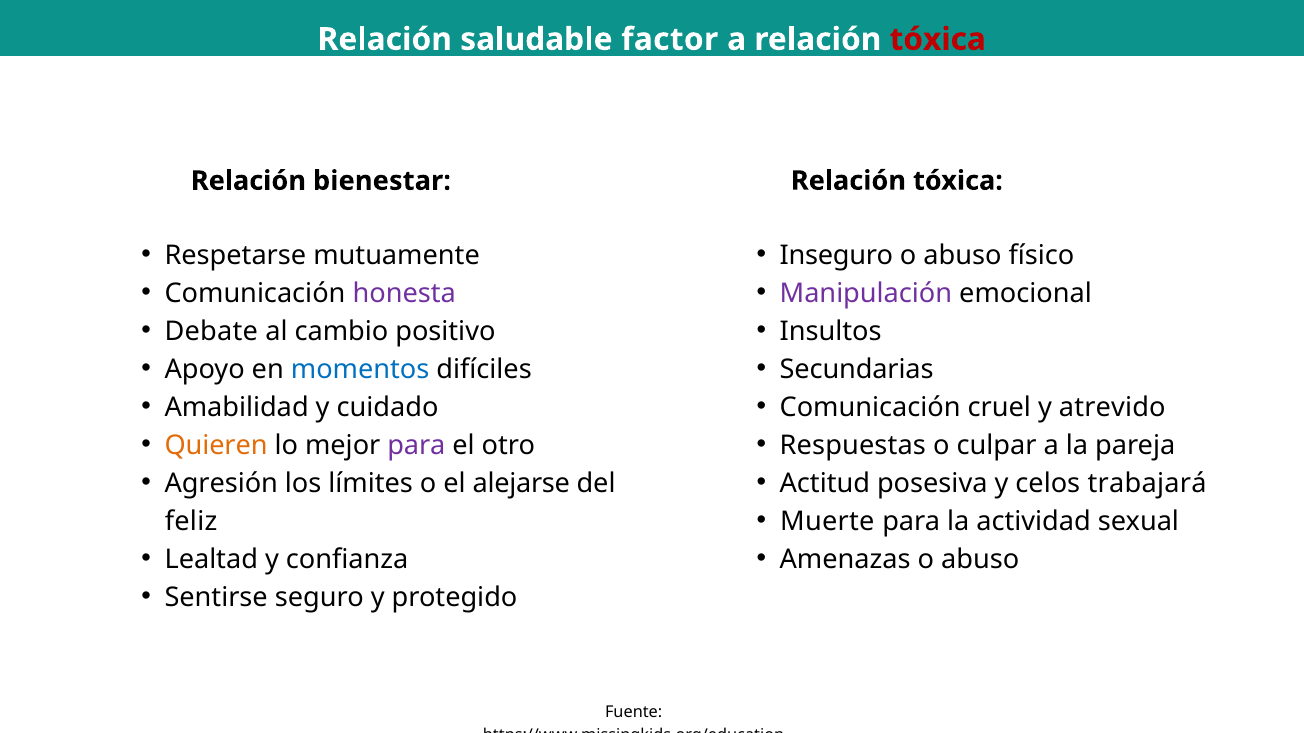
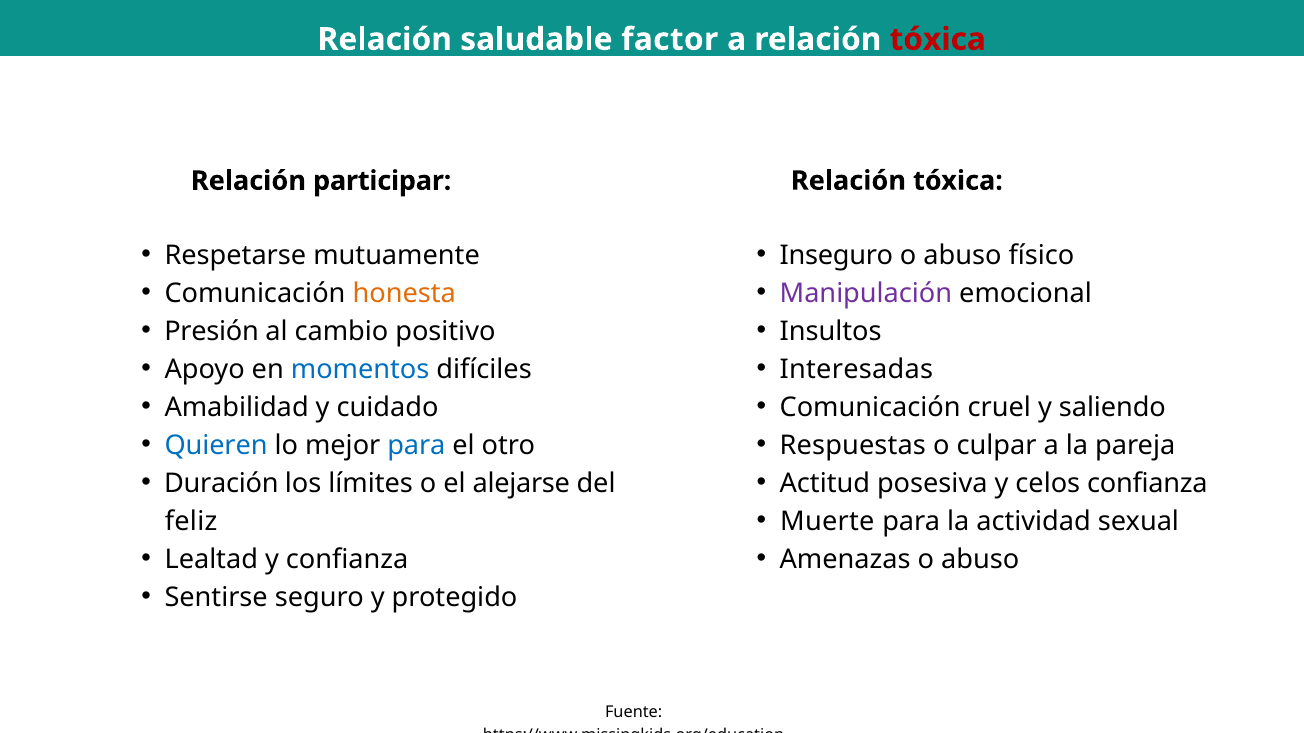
bienestar: bienestar -> participar
honesta colour: purple -> orange
Debate: Debate -> Presión
Secundarias: Secundarias -> Interesadas
atrevido: atrevido -> saliendo
Quieren colour: orange -> blue
para at (416, 446) colour: purple -> blue
Agresión: Agresión -> Duración
celos trabajará: trabajará -> confianza
